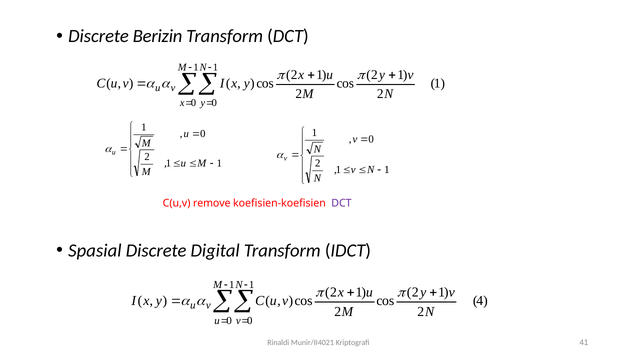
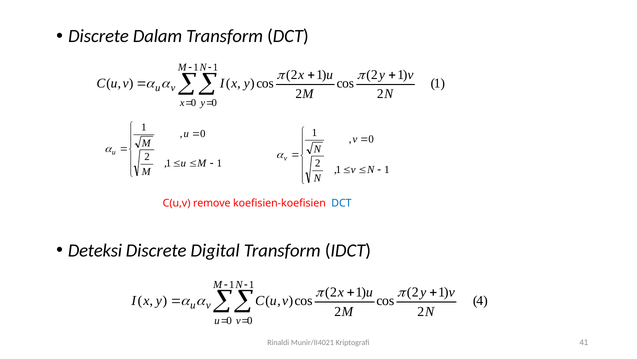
Berizin: Berizin -> Dalam
DCT at (341, 203) colour: purple -> blue
Spasial: Spasial -> Deteksi
